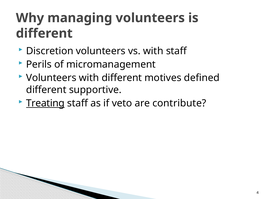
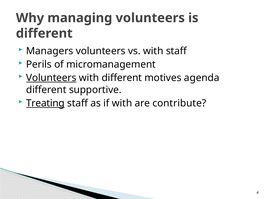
Discretion: Discretion -> Managers
Volunteers at (51, 78) underline: none -> present
defined: defined -> agenda
if veto: veto -> with
